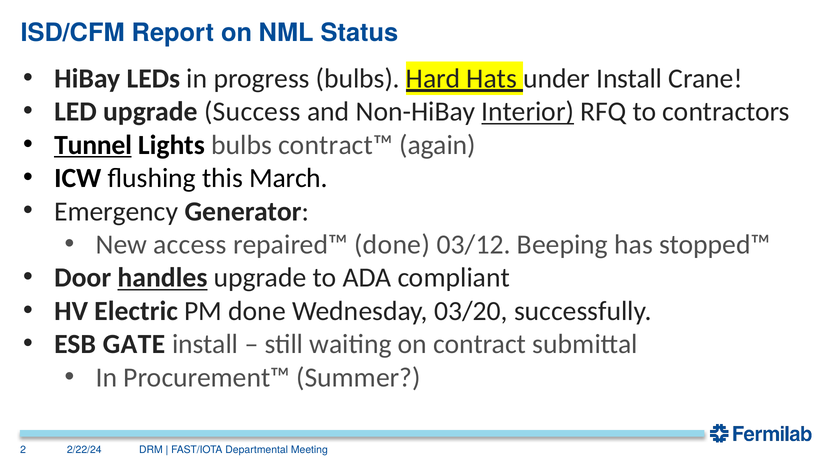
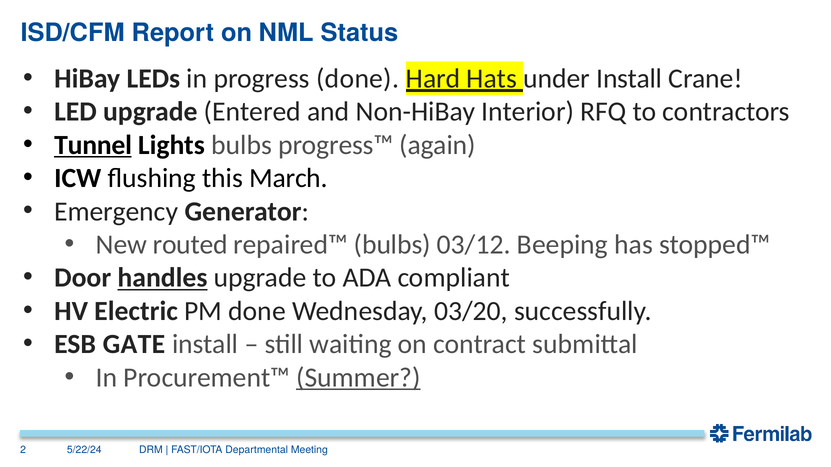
progress bulbs: bulbs -> done
Success: Success -> Entered
Interior underline: present -> none
contract™: contract™ -> progress™
access: access -> routed
repaired™ done: done -> bulbs
Summer underline: none -> present
2/22/24: 2/22/24 -> 5/22/24
